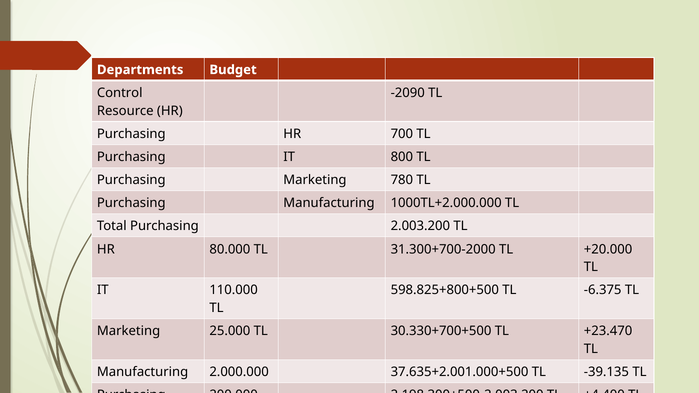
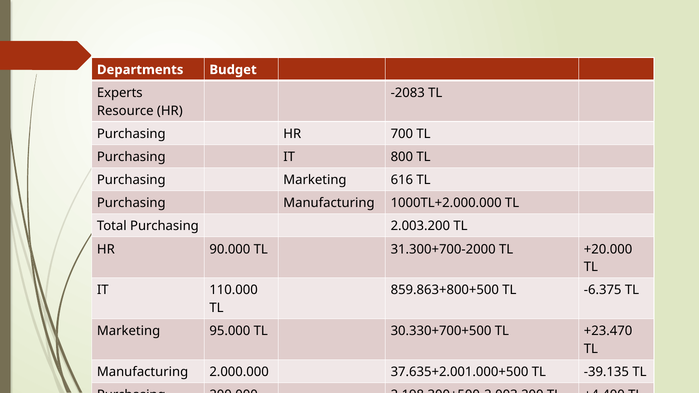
Control: Control -> Experts
-2090: -2090 -> -2083
780: 780 -> 616
80.000: 80.000 -> 90.000
598.825+800+500: 598.825+800+500 -> 859.863+800+500
25.000: 25.000 -> 95.000
